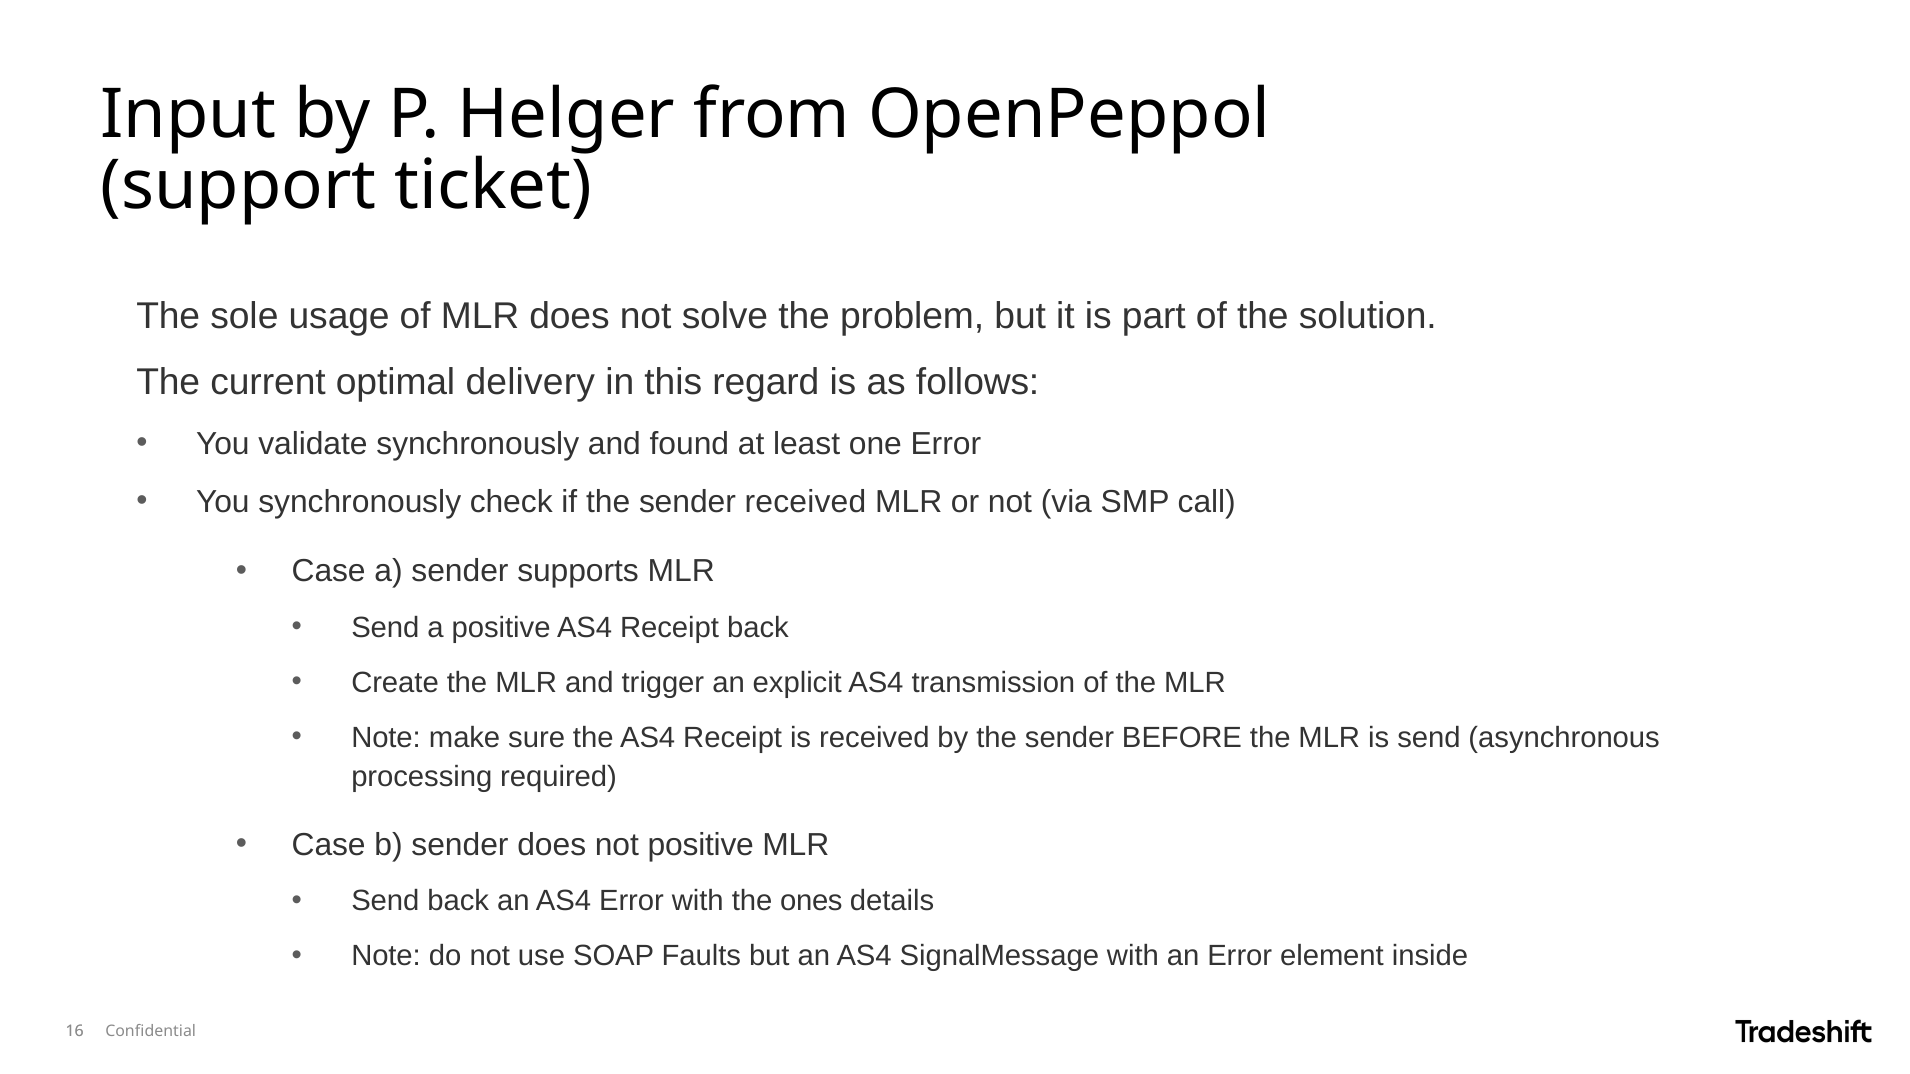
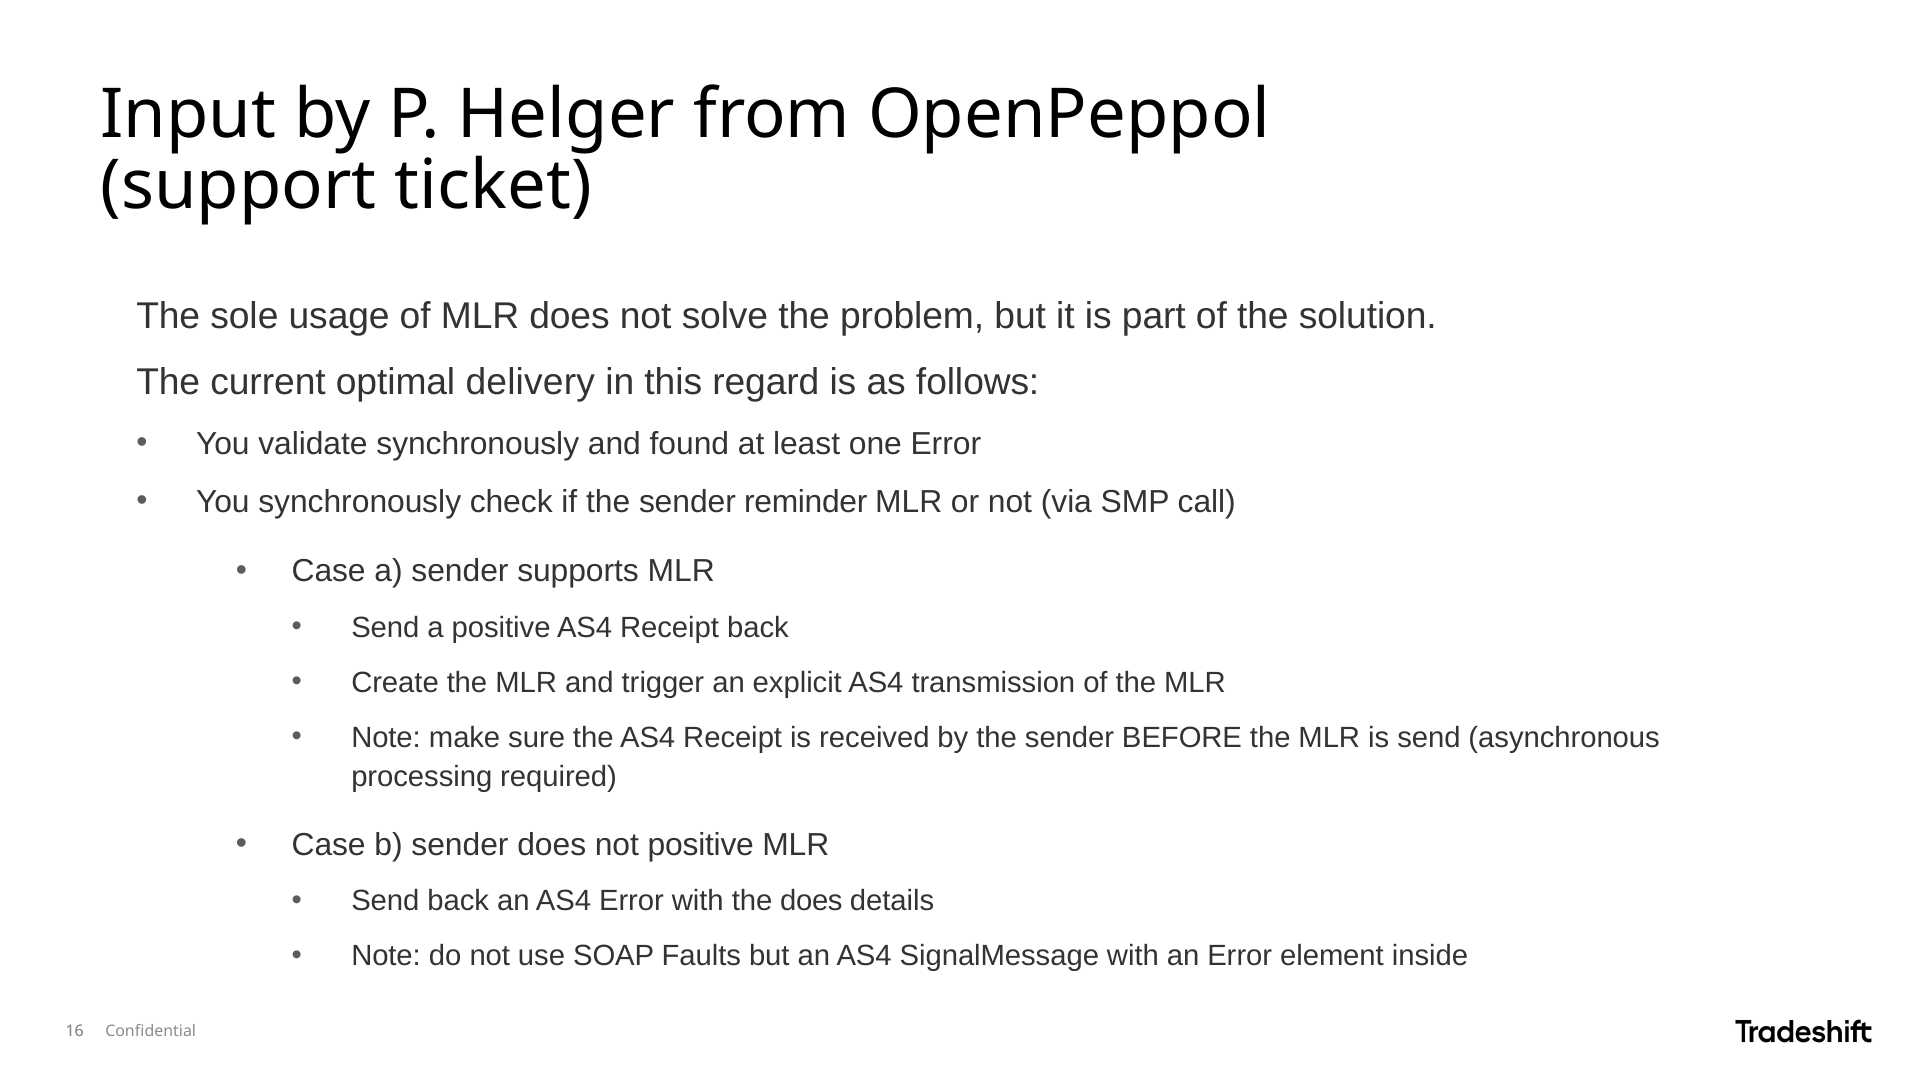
sender received: received -> reminder
the ones: ones -> does
